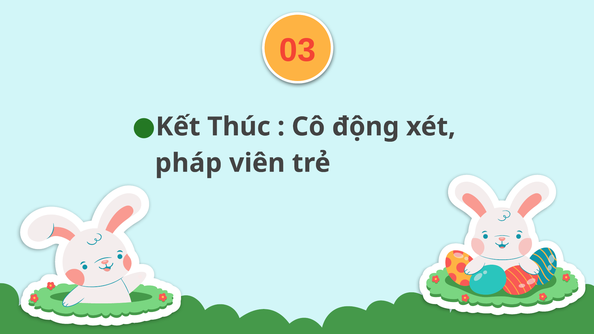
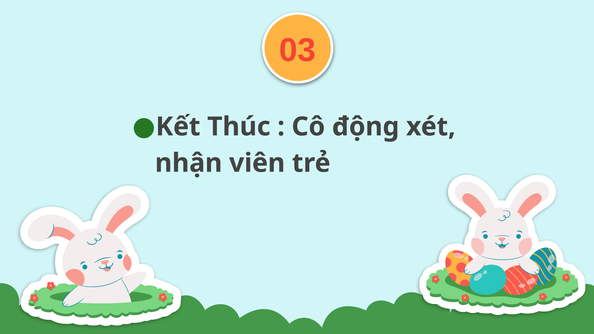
pháp: pháp -> nhận
